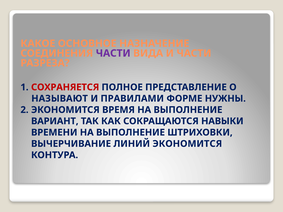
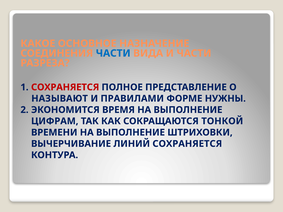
ЧАСТИ at (113, 53) colour: purple -> blue
ВАРИАНТ: ВАРИАНТ -> ЦИФРАМ
НАВЫКИ: НАВЫКИ -> ТОНКОЙ
ЛИНИЙ ЭКОНОМИТСЯ: ЭКОНОМИТСЯ -> СОХРАНЯЕТСЯ
